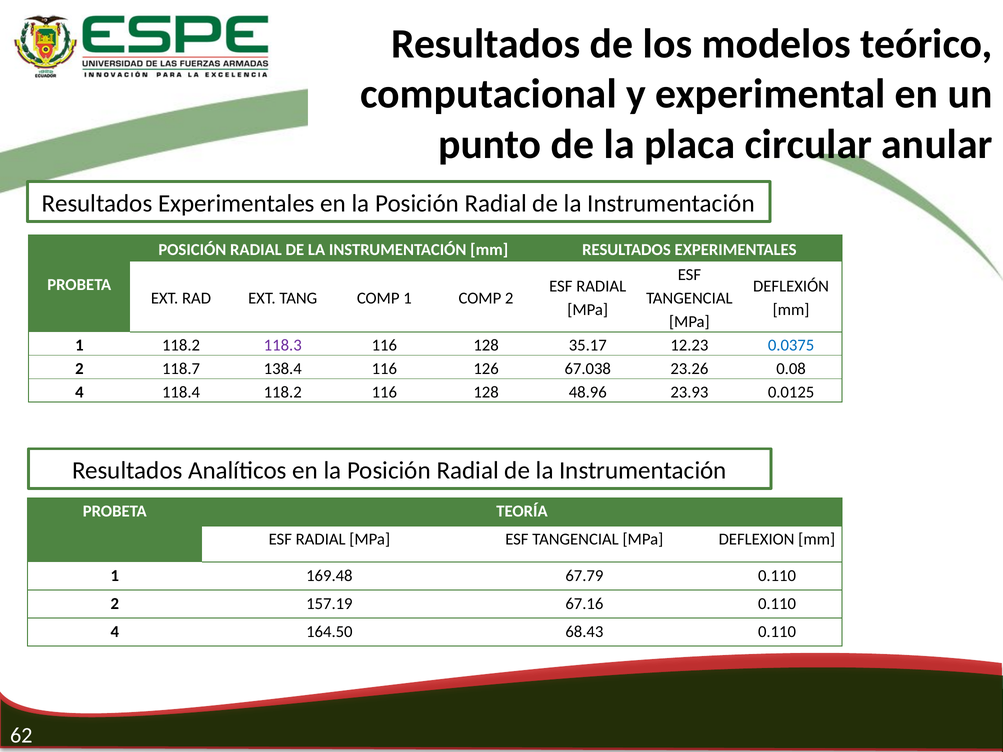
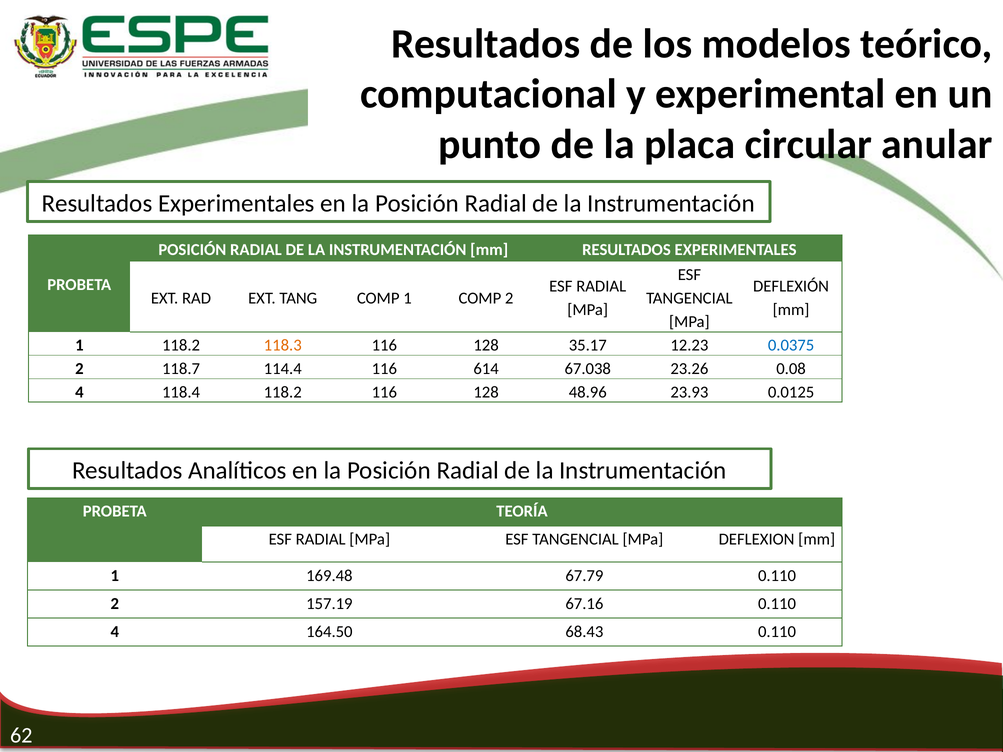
118.3 colour: purple -> orange
138.4: 138.4 -> 114.4
126: 126 -> 614
